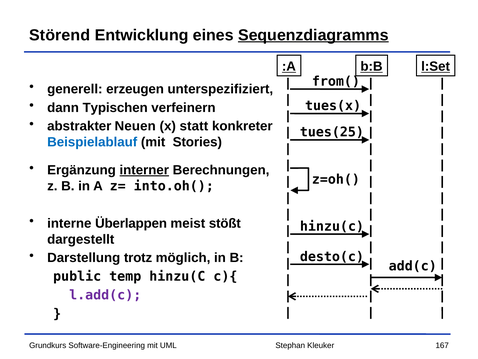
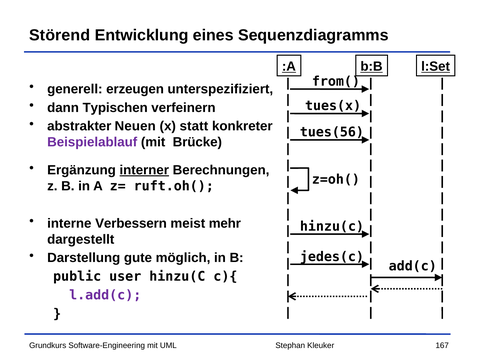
Sequenzdiagramms underline: present -> none
tues(25: tues(25 -> tues(56
Beispielablauf colour: blue -> purple
Stories: Stories -> Brücke
into.oh(: into.oh( -> ruft.oh(
Überlappen: Überlappen -> Verbessern
stößt: stößt -> mehr
desto(c: desto(c -> jedes(c
trotz: trotz -> gute
temp: temp -> user
